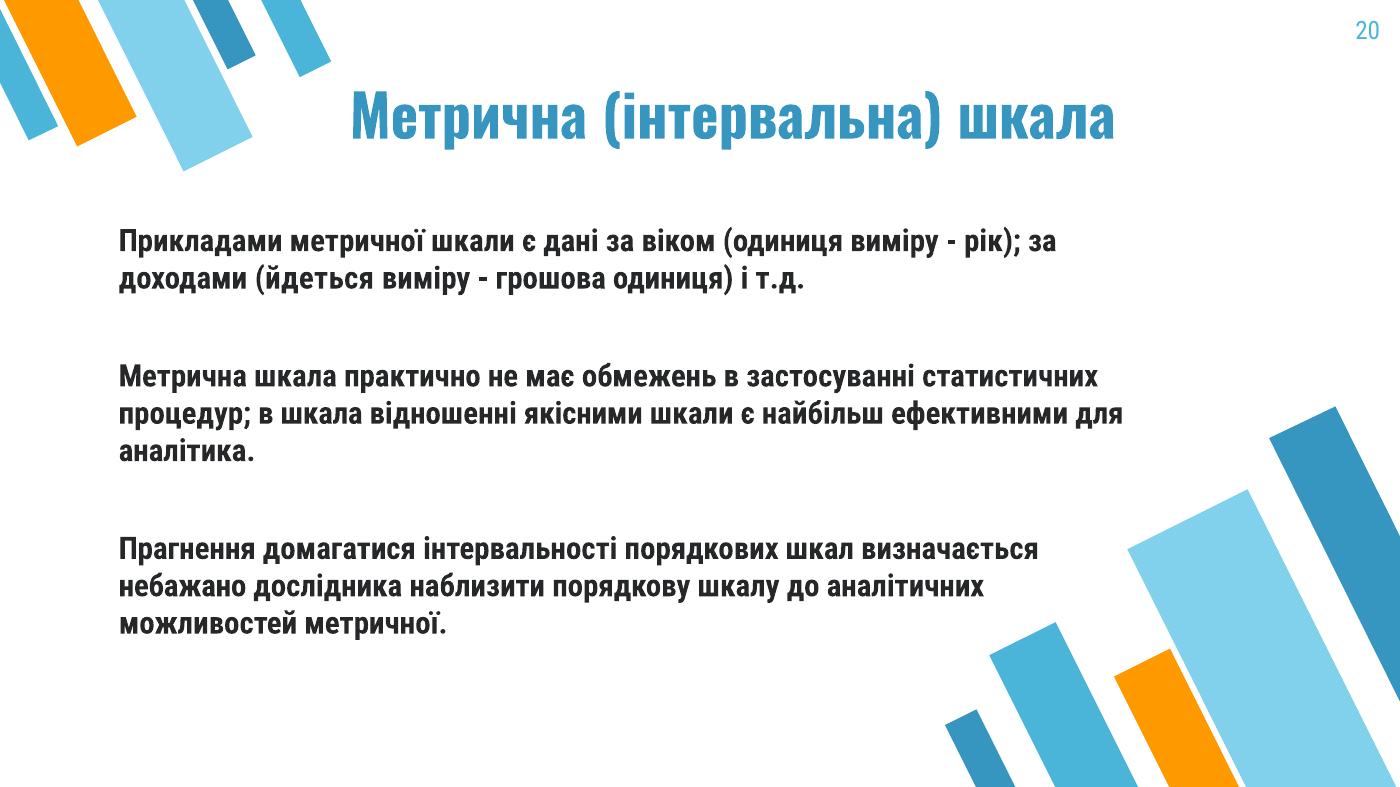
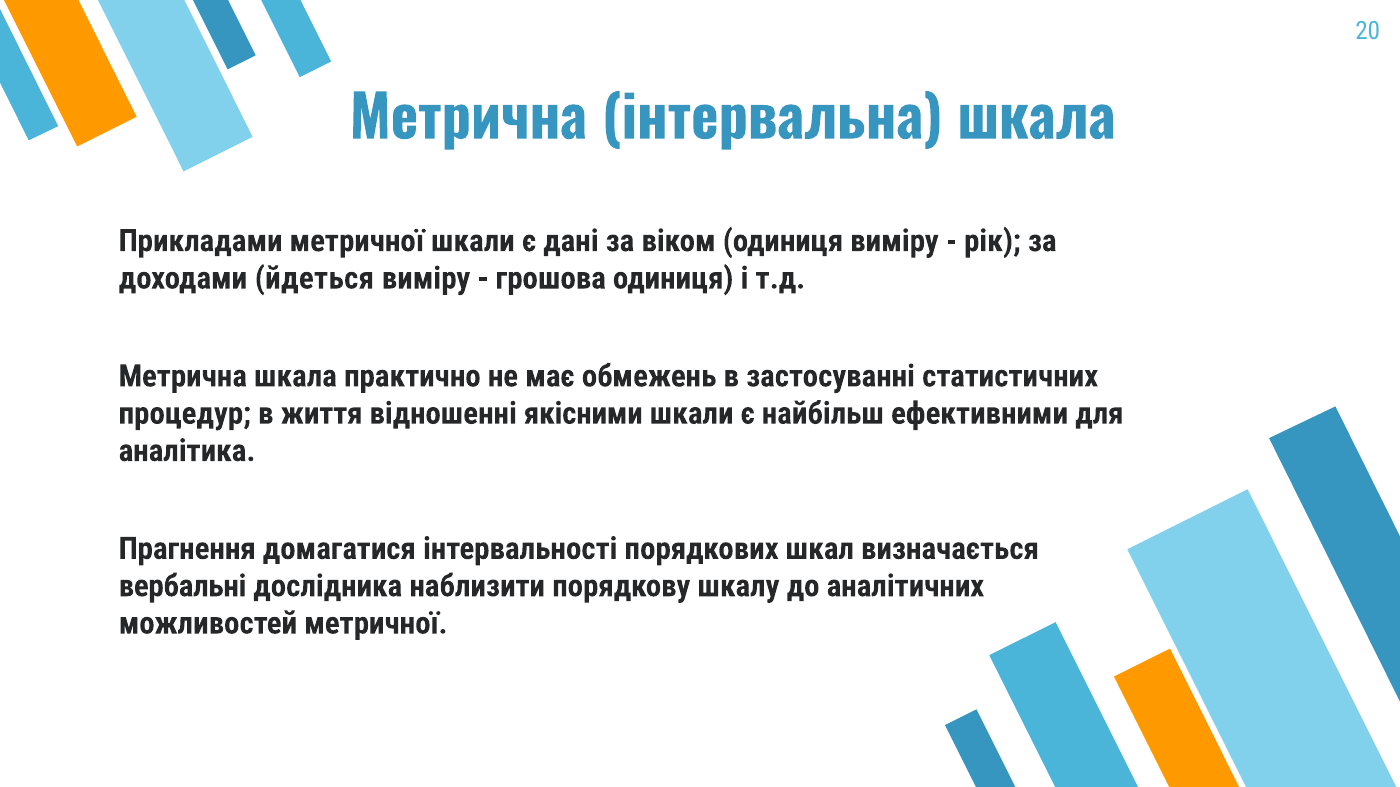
в шкала: шкала -> життя
небажано: небажано -> вербальні
